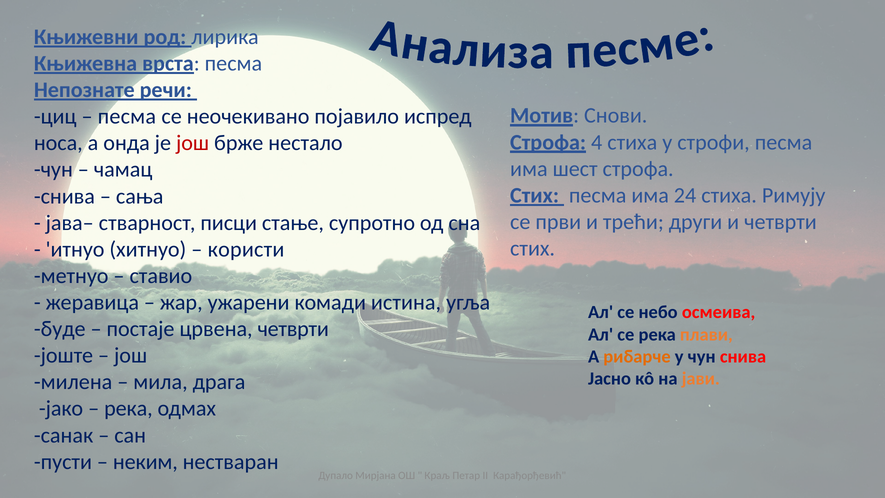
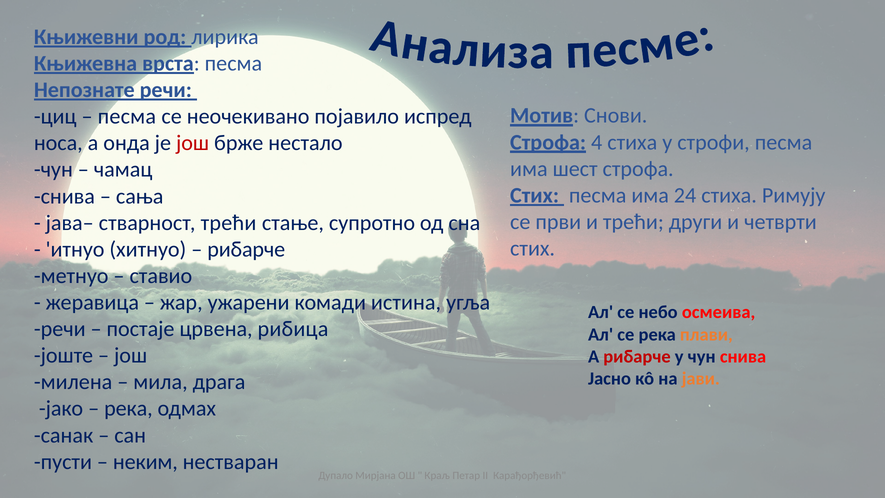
стварност писци: писци -> трећи
користи at (246, 249): користи -> рибарче
буде at (60, 329): буде -> речи
црвена четврти: четврти -> рибица
рибарче at (637, 357) colour: orange -> red
